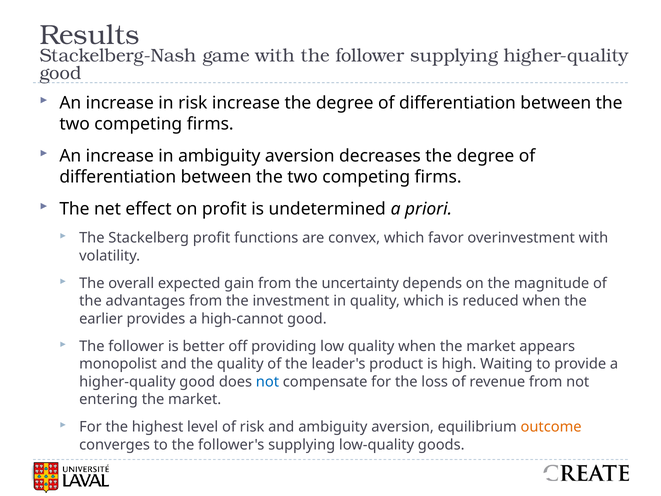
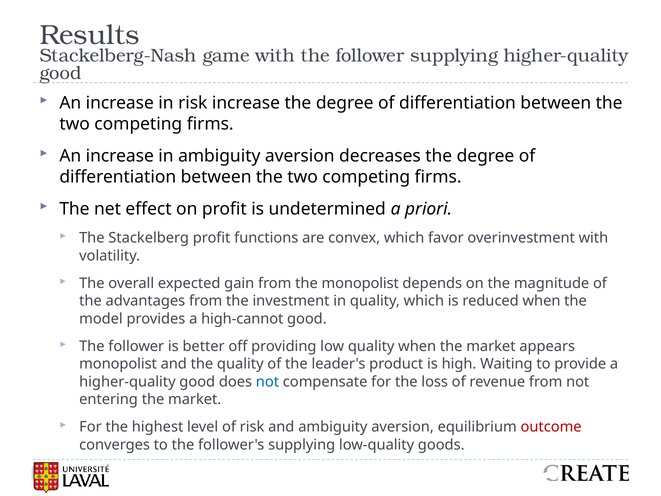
the uncertainty: uncertainty -> monopolist
earlier: earlier -> model
outcome colour: orange -> red
